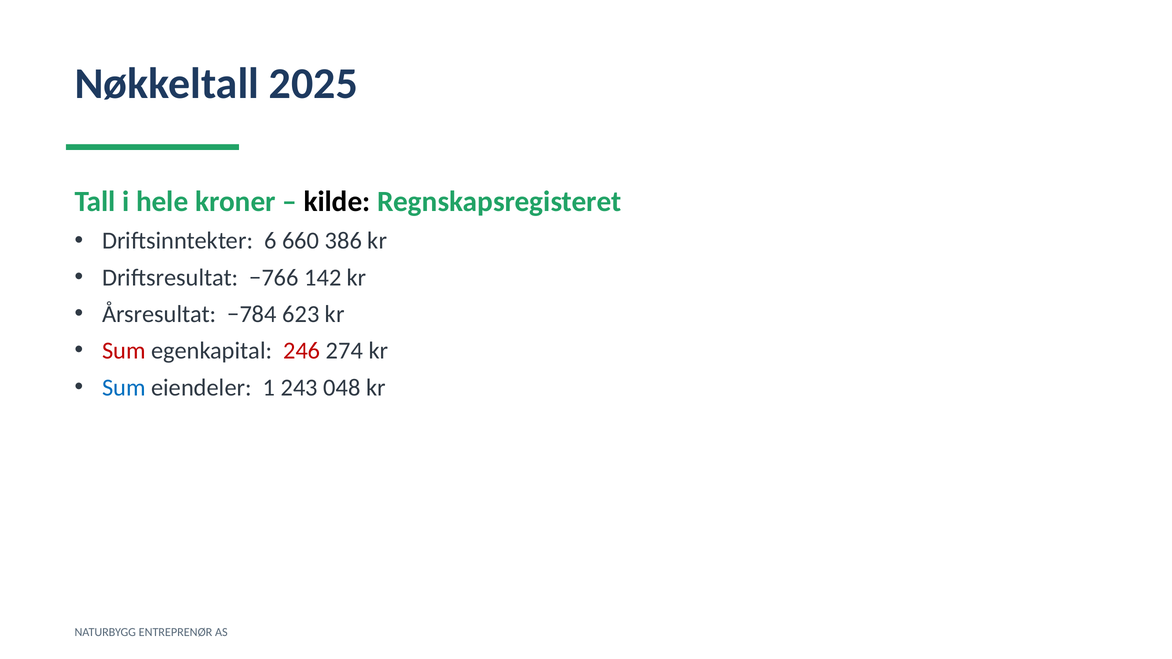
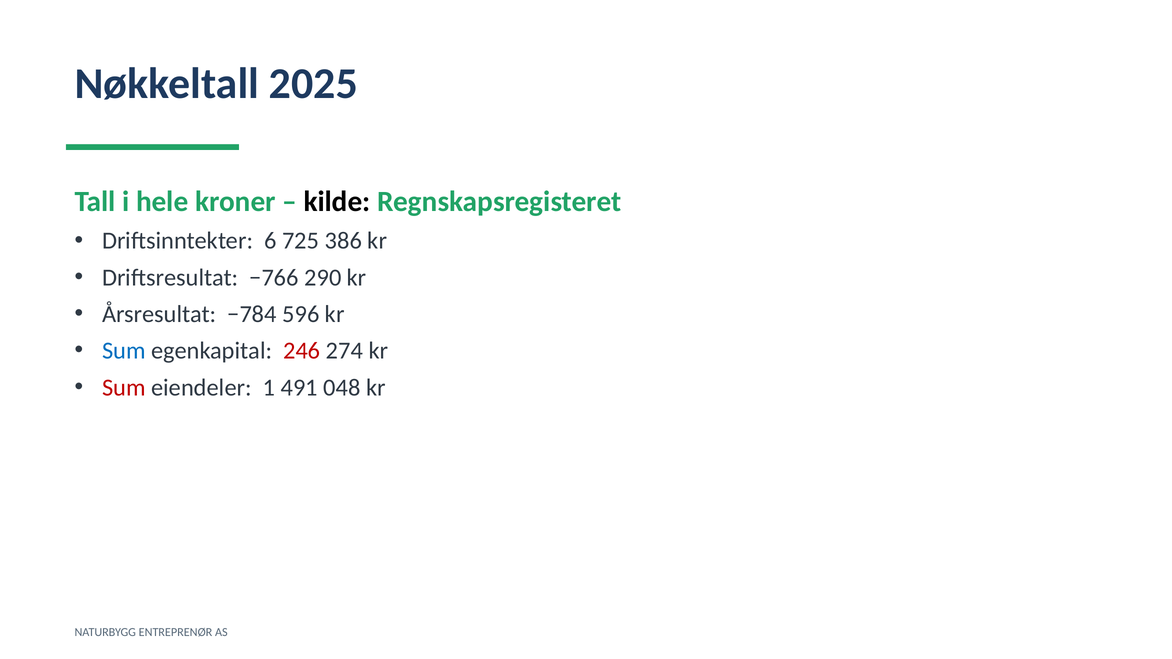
660: 660 -> 725
142: 142 -> 290
623: 623 -> 596
Sum at (124, 351) colour: red -> blue
Sum at (124, 388) colour: blue -> red
243: 243 -> 491
